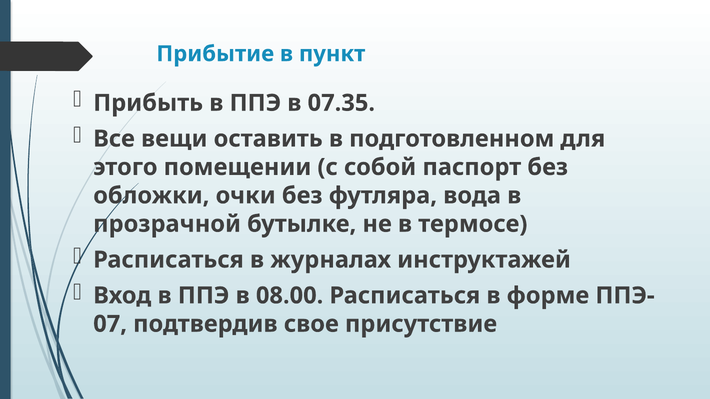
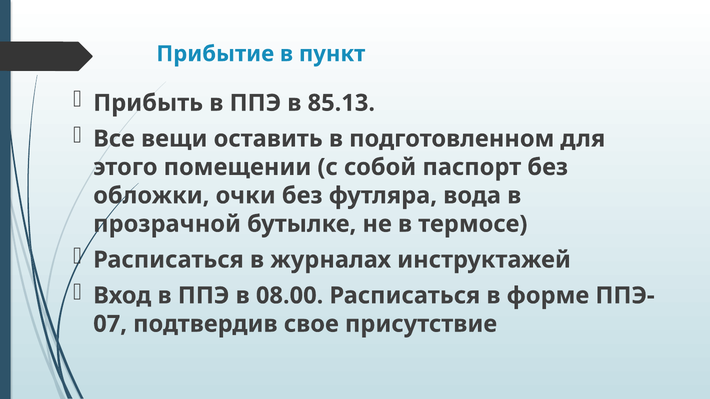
07.35: 07.35 -> 85.13
